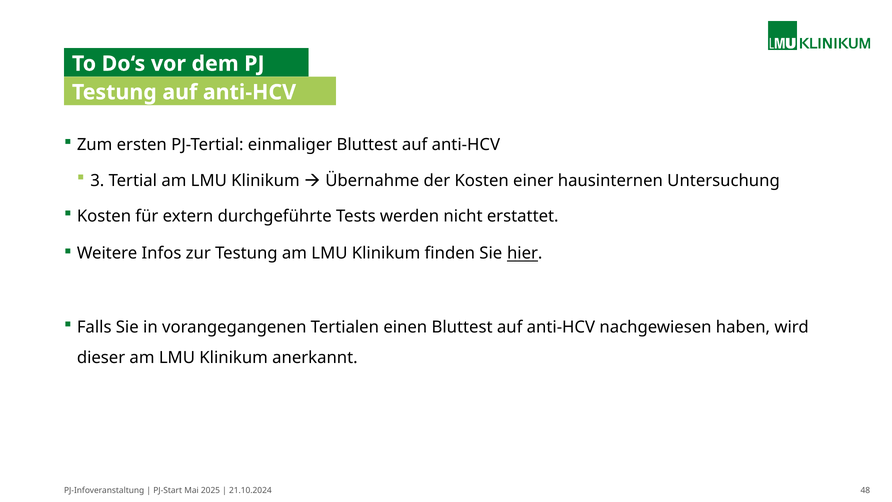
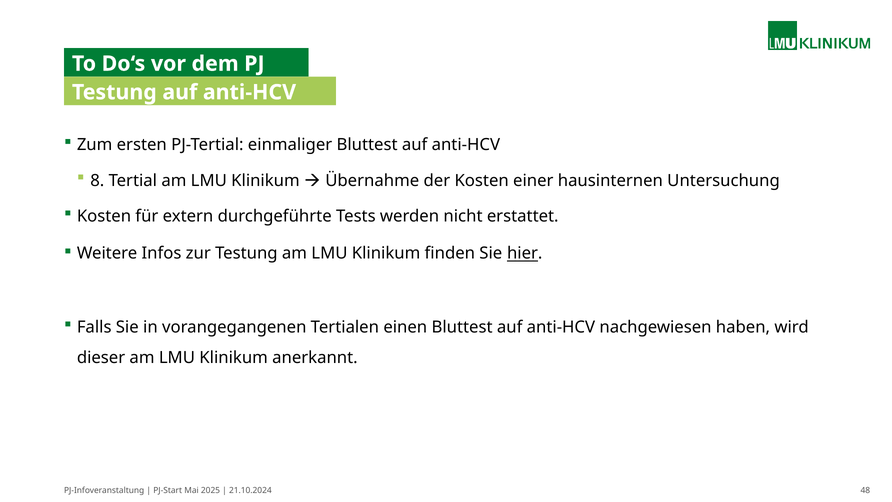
3: 3 -> 8
